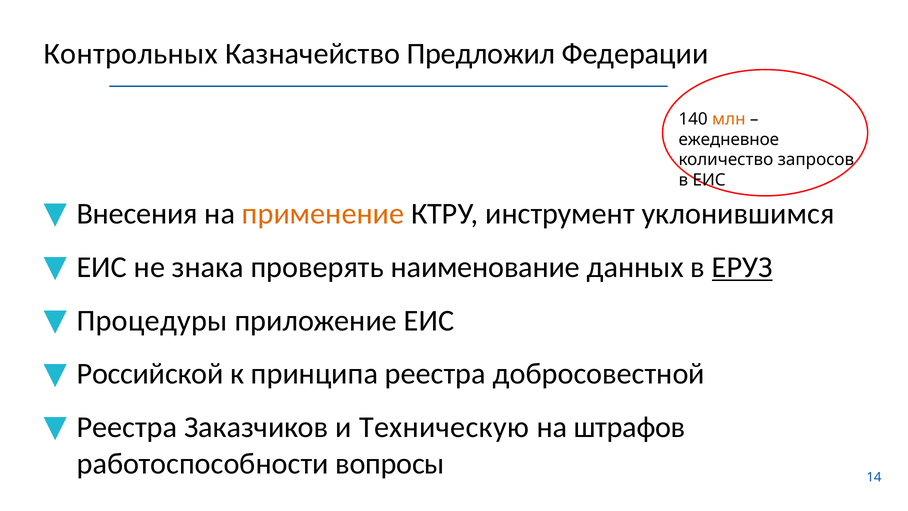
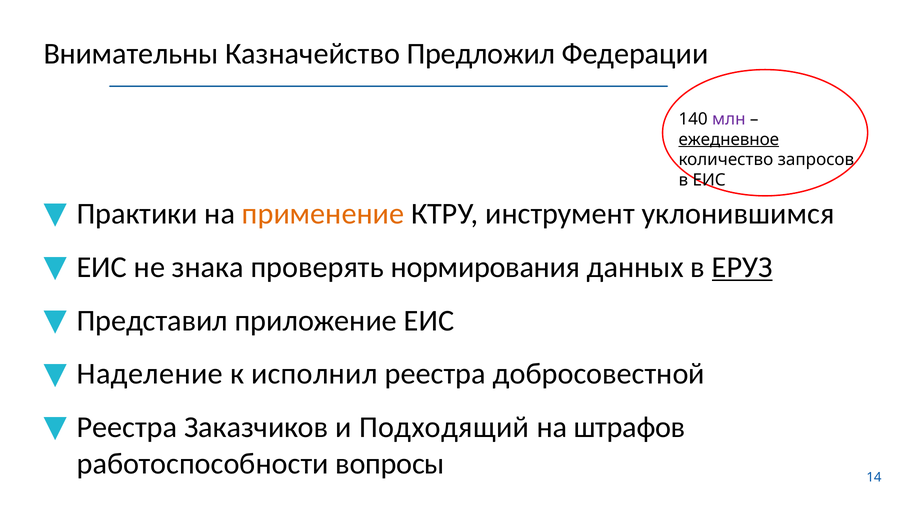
Контрольных: Контрольных -> Внимательны
млн colour: orange -> purple
ежедневное underline: none -> present
Внесения: Внесения -> Практики
наименование: наименование -> нормирования
Процедуры: Процедуры -> Представил
Российской: Российской -> Наделение
принципа: принципа -> исполнил
Техническую: Техническую -> Подходящий
